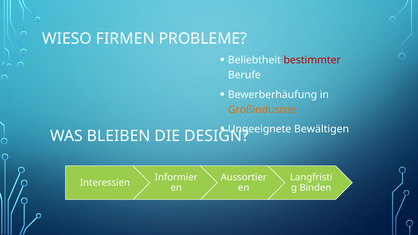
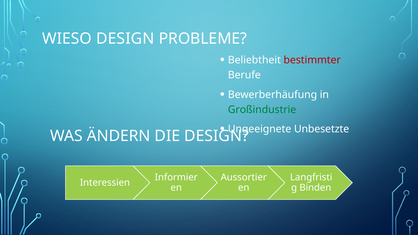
WIESO FIRMEN: FIRMEN -> DESIGN
Großindustrie colour: orange -> green
Bewältigen: Bewältigen -> Unbesetzte
BLEIBEN: BLEIBEN -> ÄNDERN
